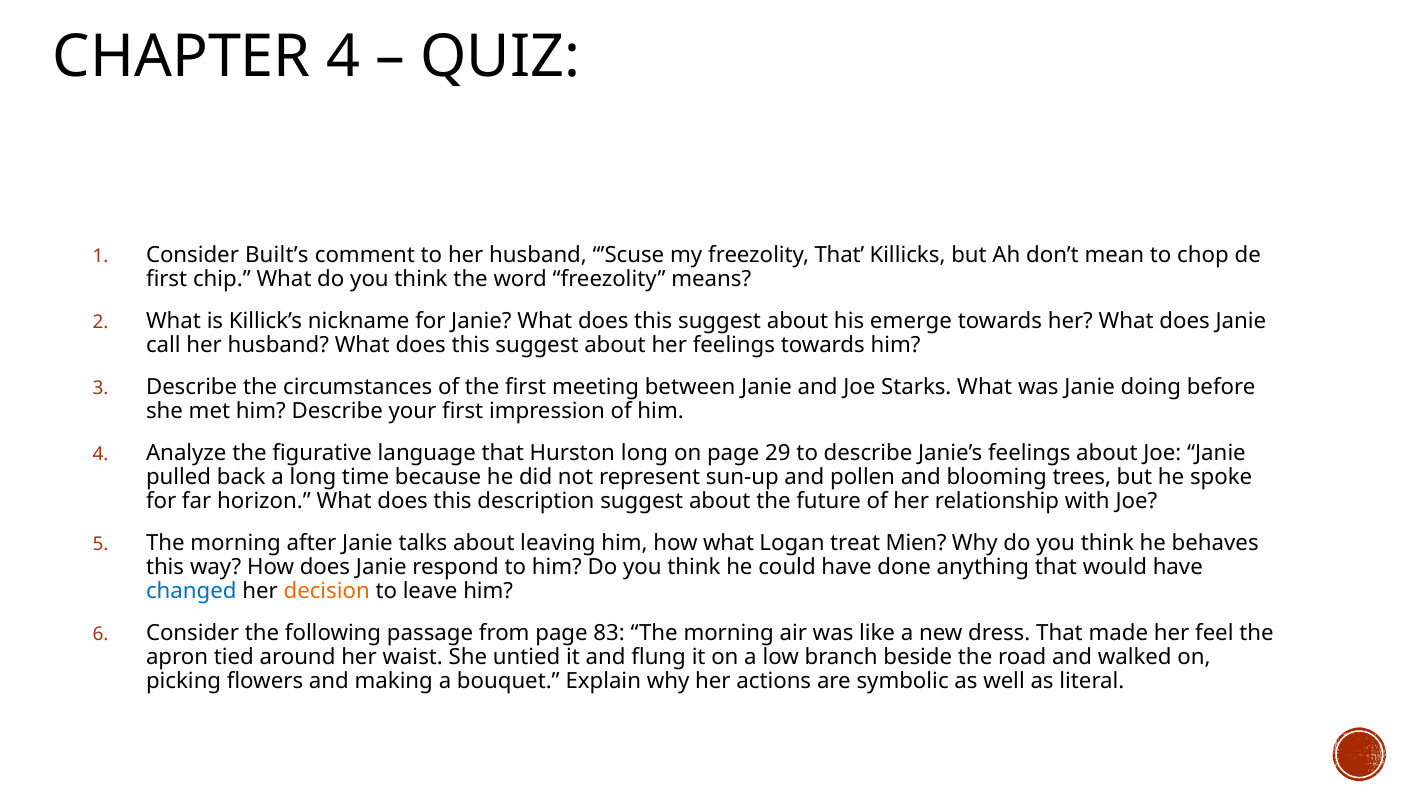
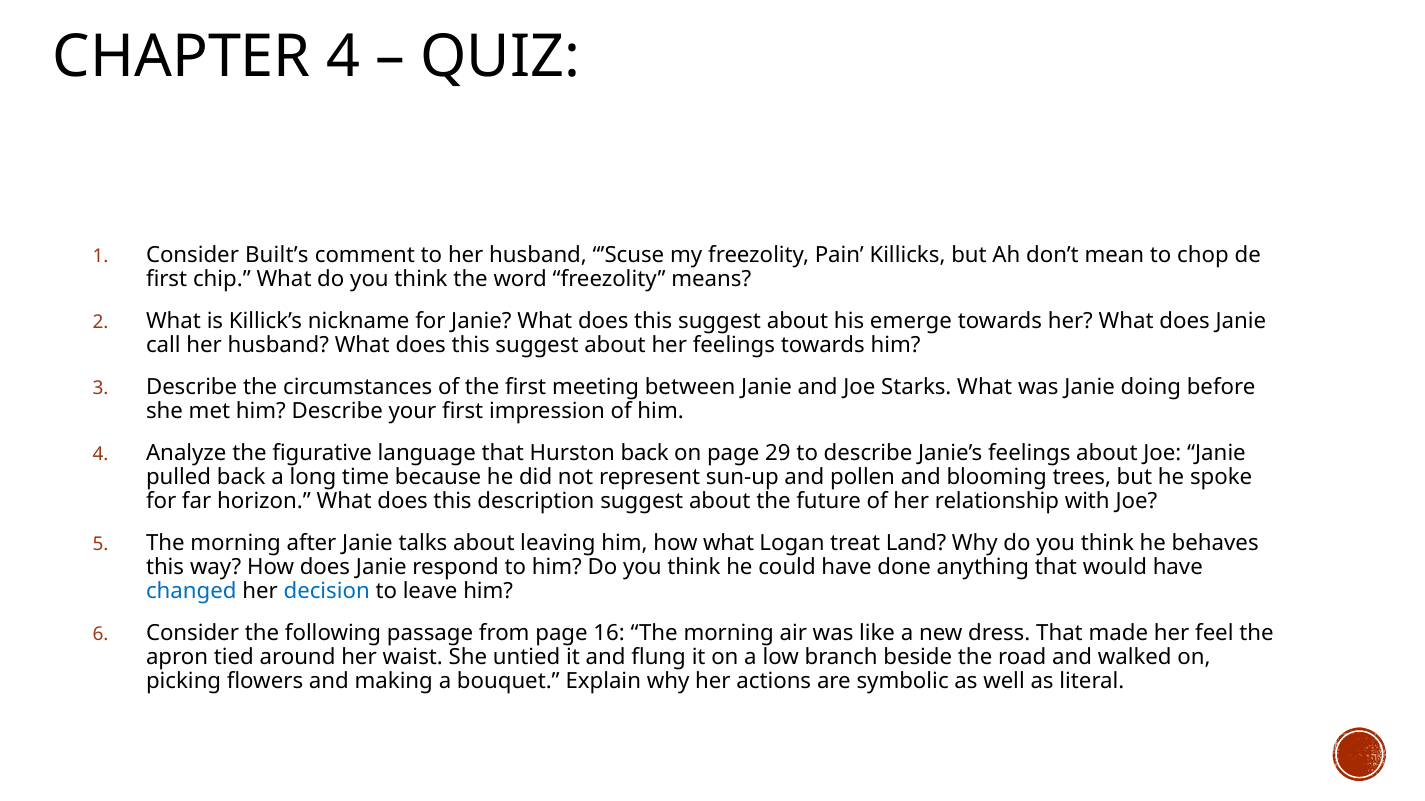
freezolity That: That -> Pain
Hurston long: long -> back
Mien: Mien -> Land
decision colour: orange -> blue
83: 83 -> 16
